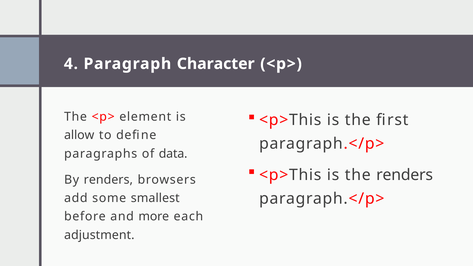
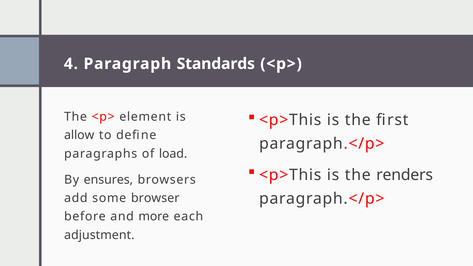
Character: Character -> Standards
data: data -> load
By renders: renders -> ensures
smallest: smallest -> browser
